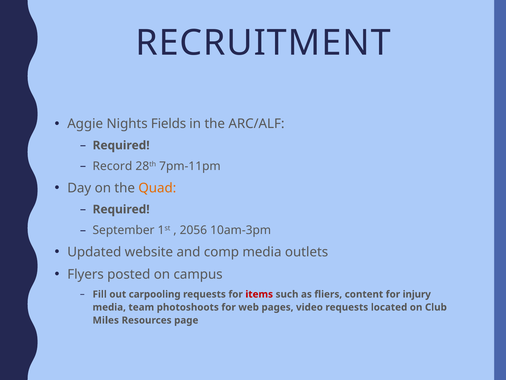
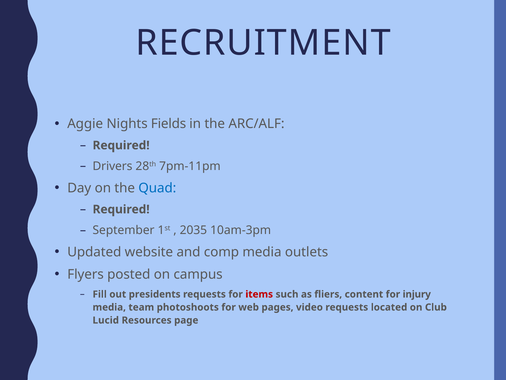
Record: Record -> Drivers
Quad colour: orange -> blue
2056: 2056 -> 2035
carpooling: carpooling -> presidents
Miles: Miles -> Lucid
